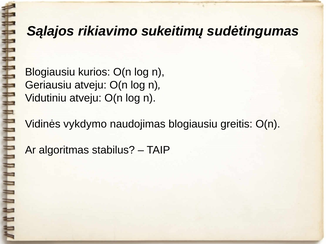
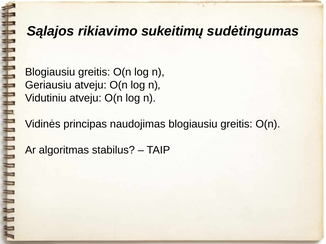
kurios at (94, 72): kurios -> greitis
vykdymo: vykdymo -> principas
